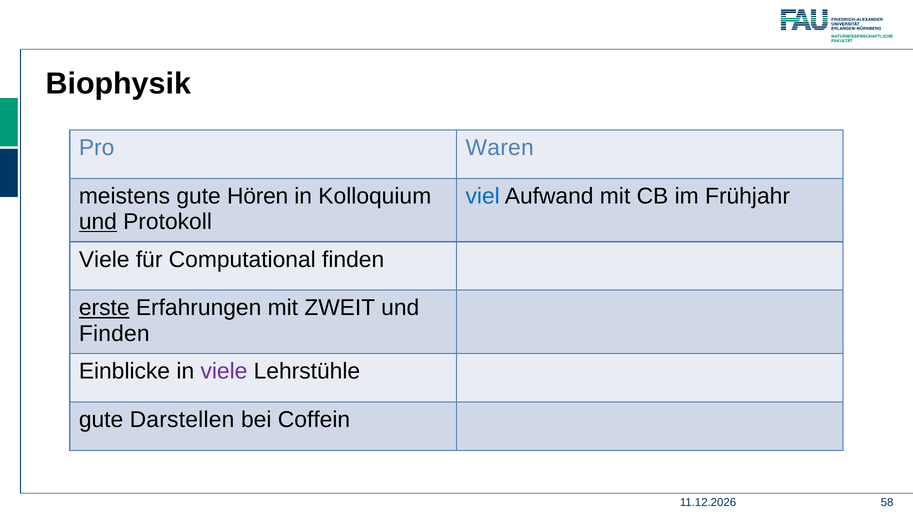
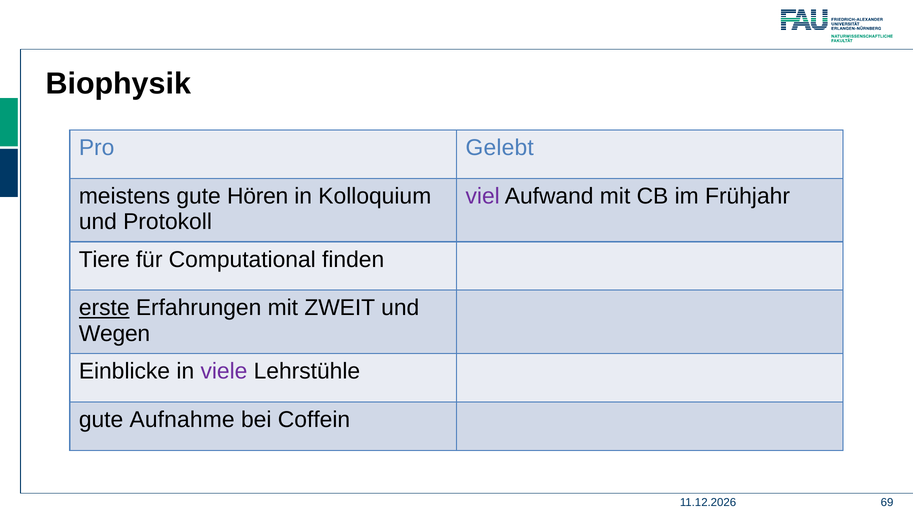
Waren: Waren -> Gelebt
viel colour: blue -> purple
und at (98, 221) underline: present -> none
Viele at (104, 259): Viele -> Tiere
Finden at (114, 333): Finden -> Wegen
Darstellen: Darstellen -> Aufnahme
58: 58 -> 69
